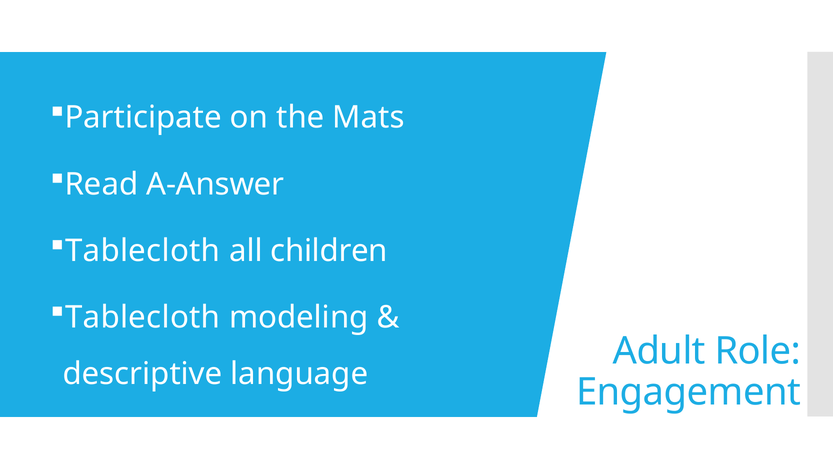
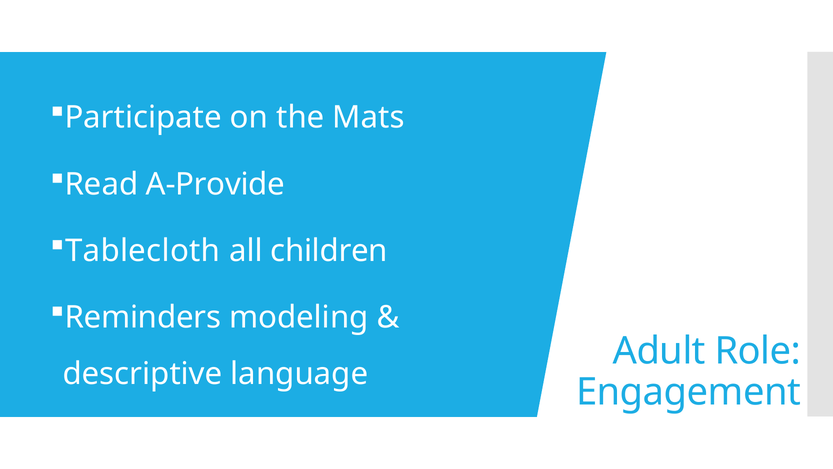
A-Answer: A-Answer -> A-Provide
Tablecloth at (143, 317): Tablecloth -> Reminders
